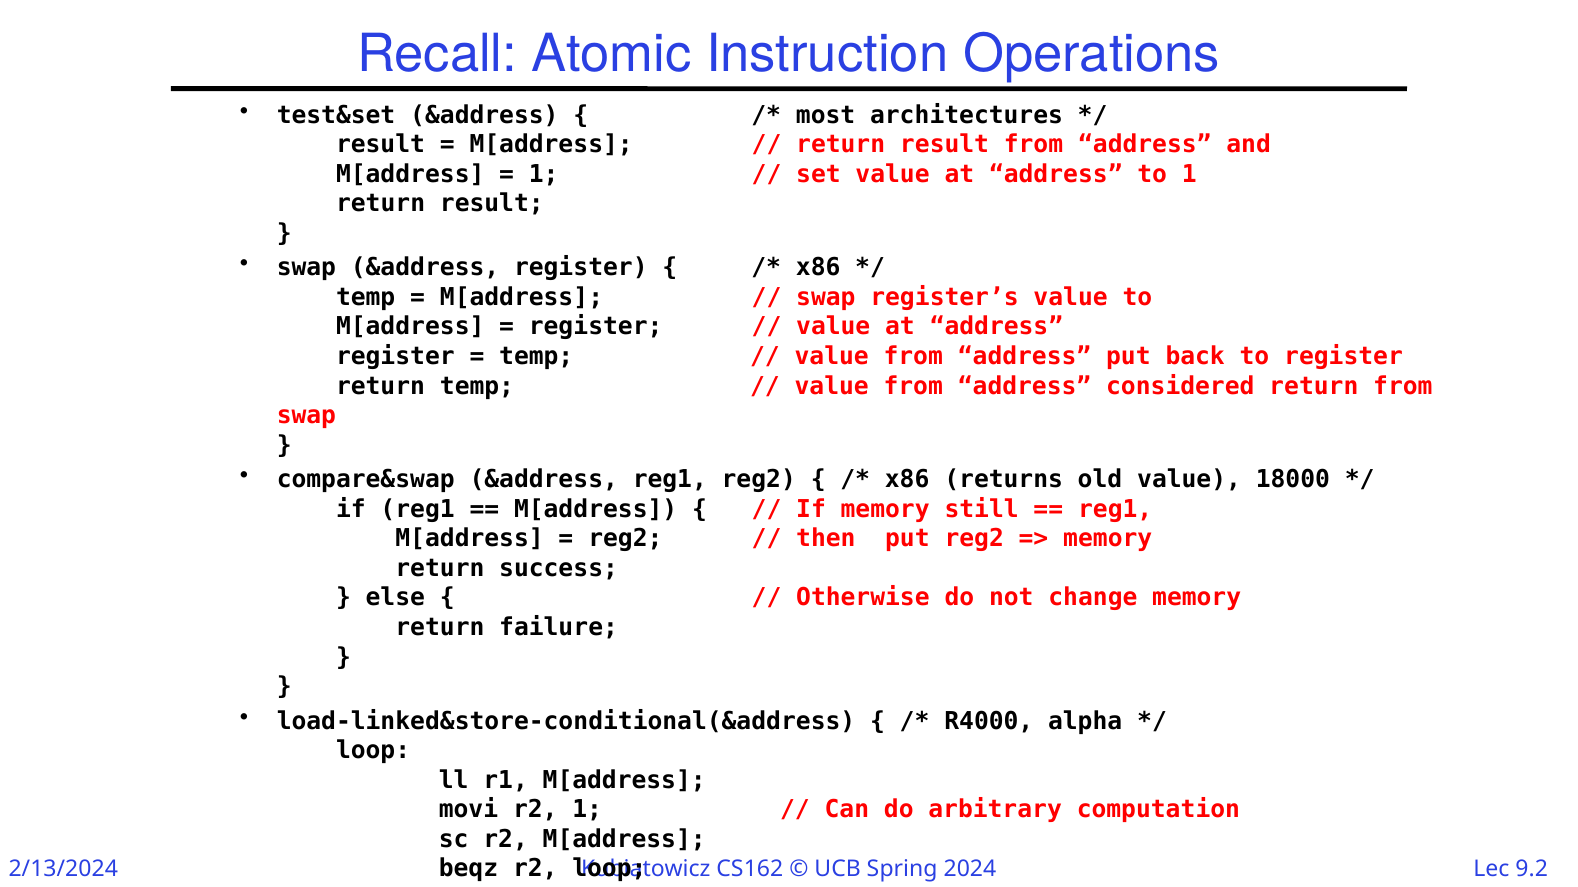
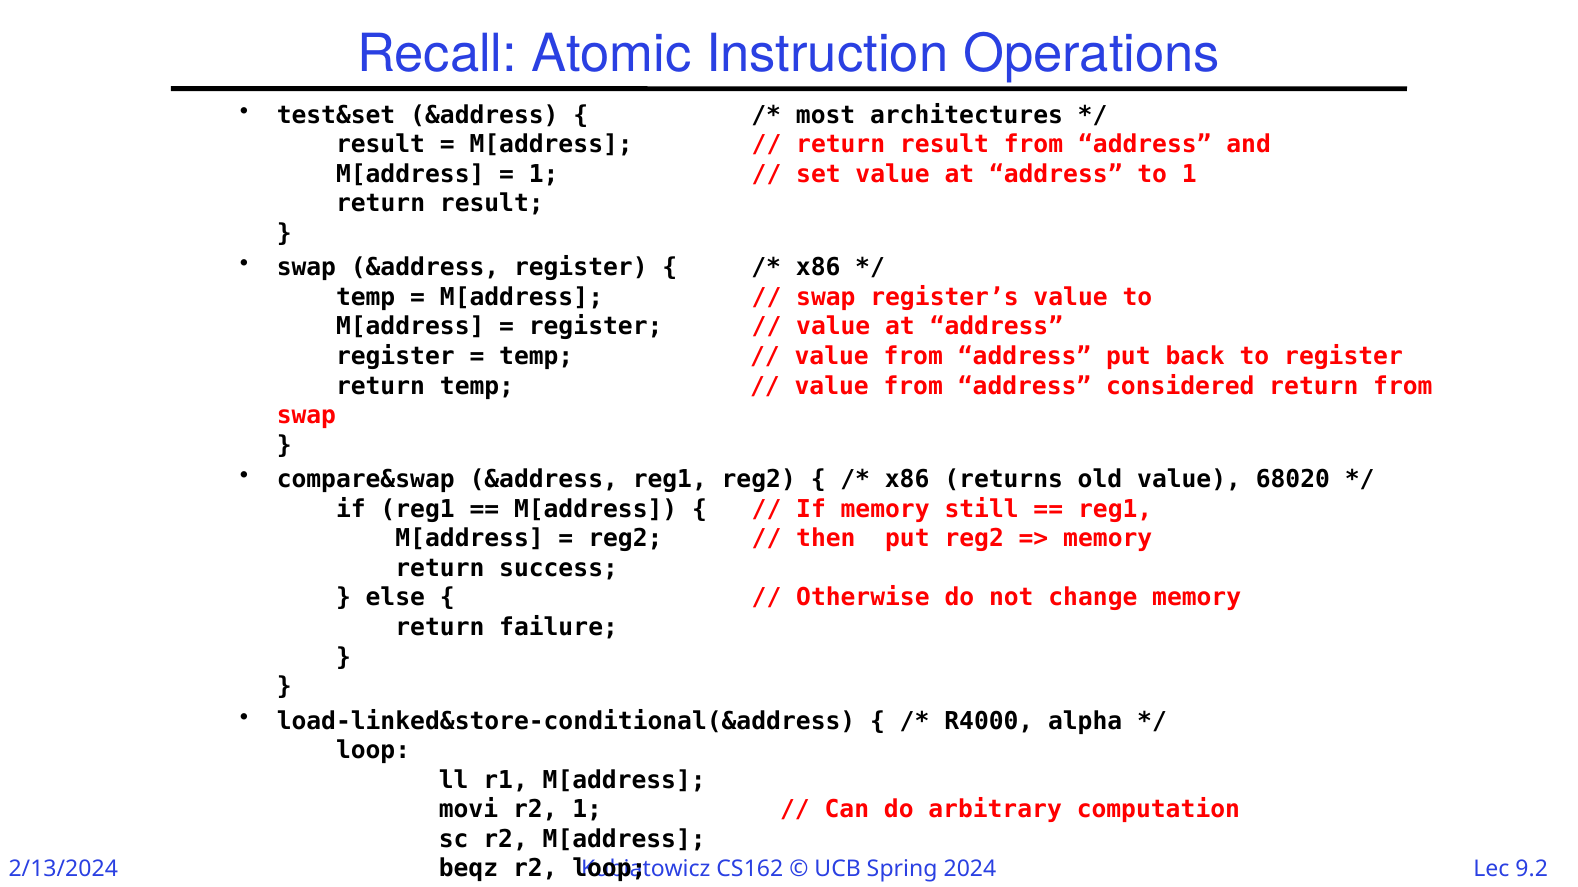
18000: 18000 -> 68020
